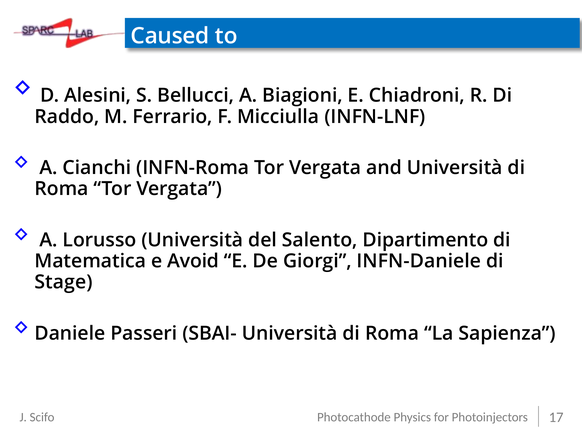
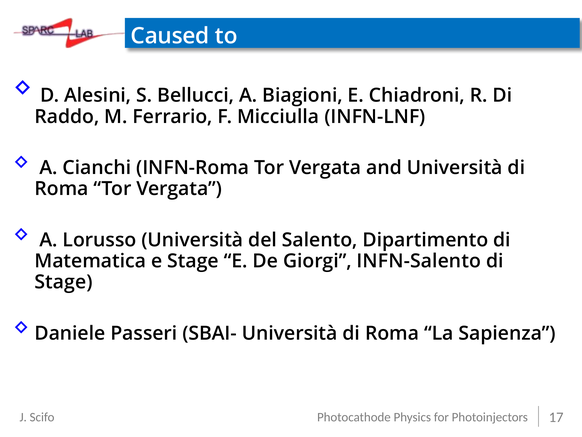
e Avoid: Avoid -> Stage
INFN-Daniele: INFN-Daniele -> INFN-Salento
